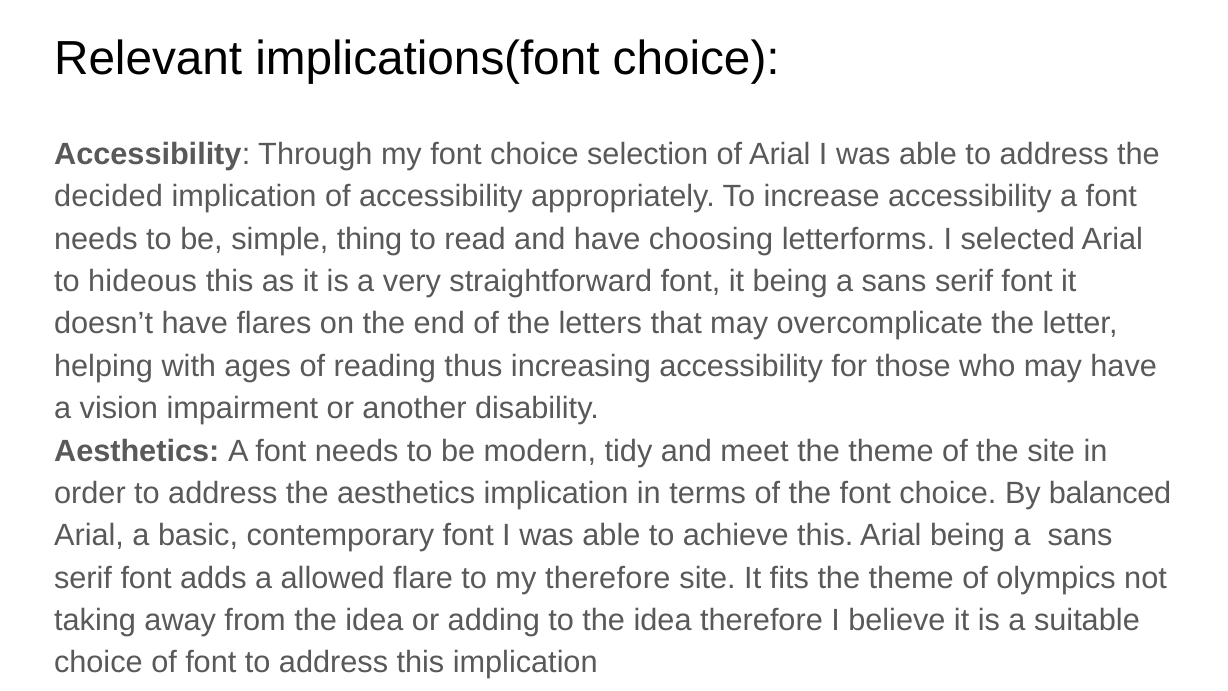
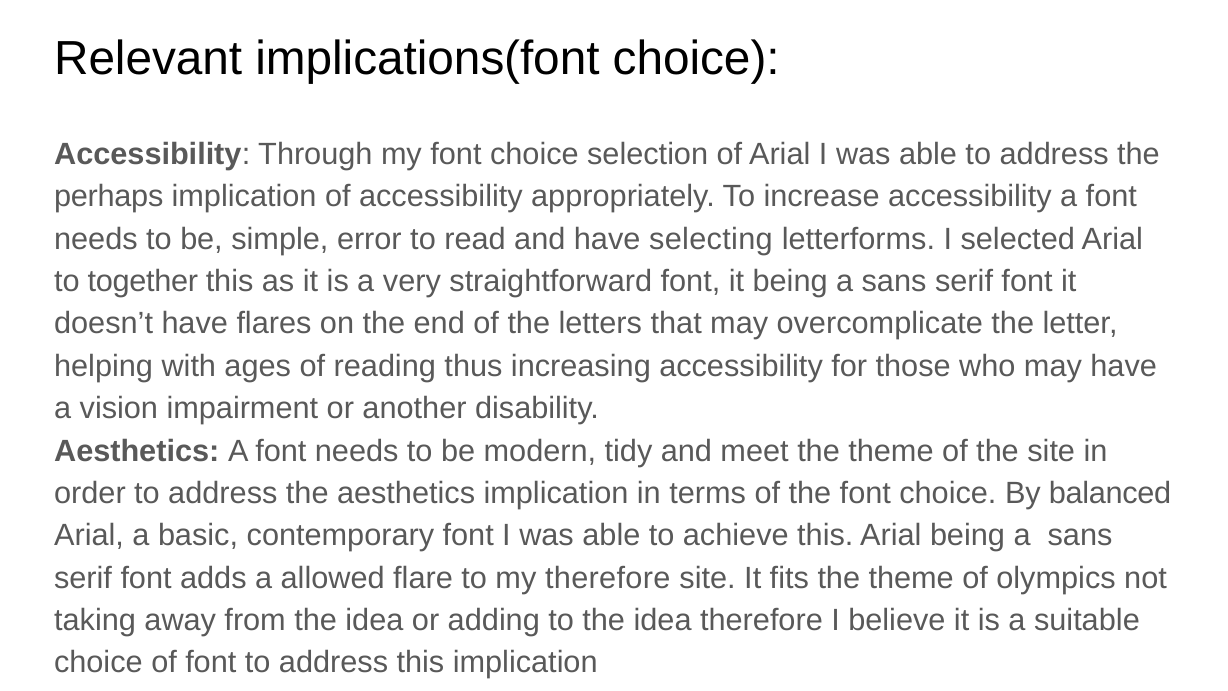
decided: decided -> perhaps
thing: thing -> error
choosing: choosing -> selecting
hideous: hideous -> together
